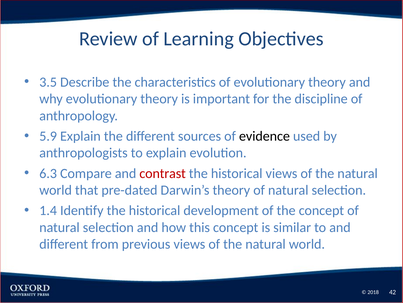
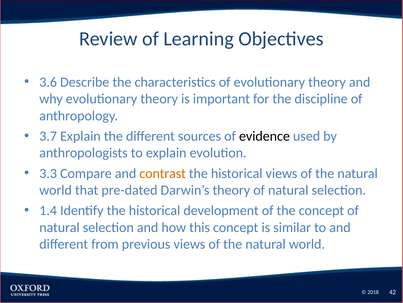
3.5: 3.5 -> 3.6
5.9: 5.9 -> 3.7
6.3: 6.3 -> 3.3
contrast colour: red -> orange
